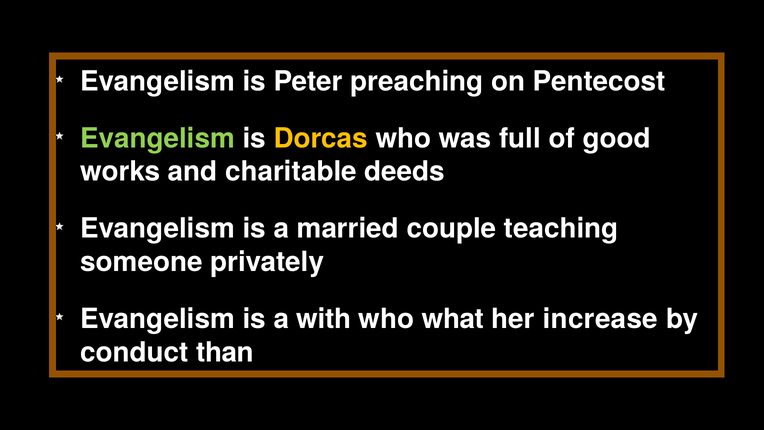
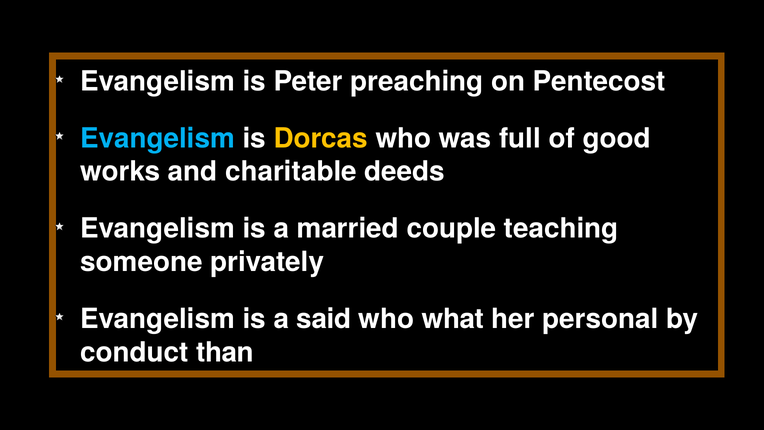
Evangelism at (158, 138) colour: light green -> light blue
with: with -> said
increase: increase -> personal
